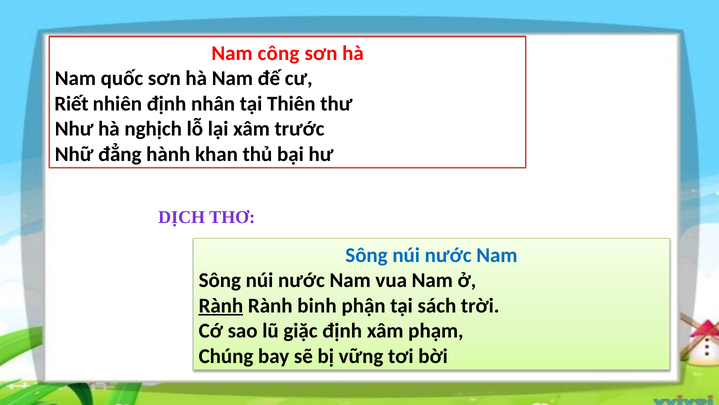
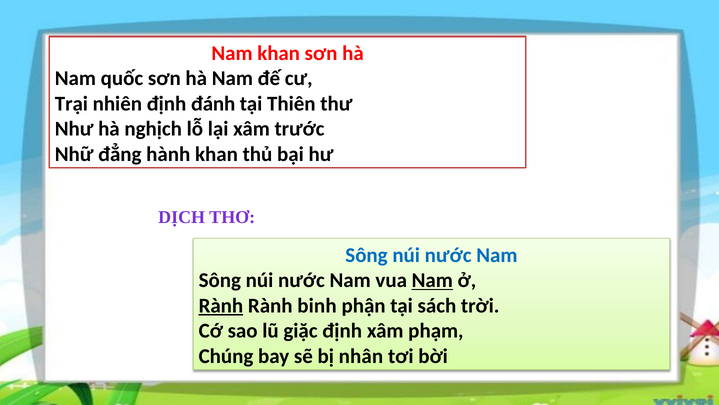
Nam công: công -> khan
Riết: Riết -> Trại
nhân: nhân -> đánh
Nam at (432, 280) underline: none -> present
vững: vững -> nhân
